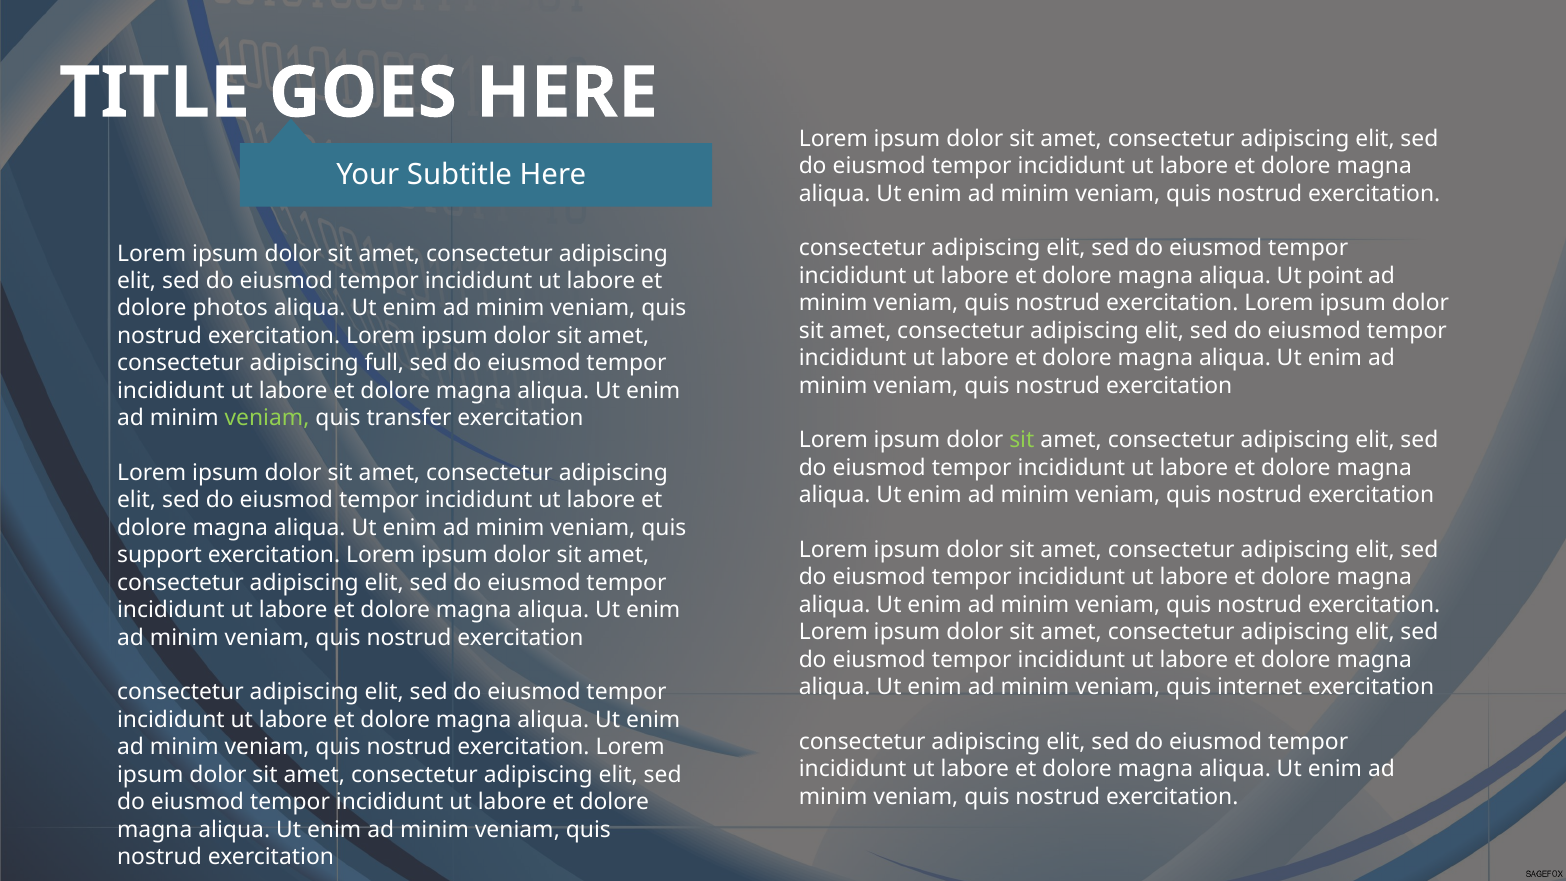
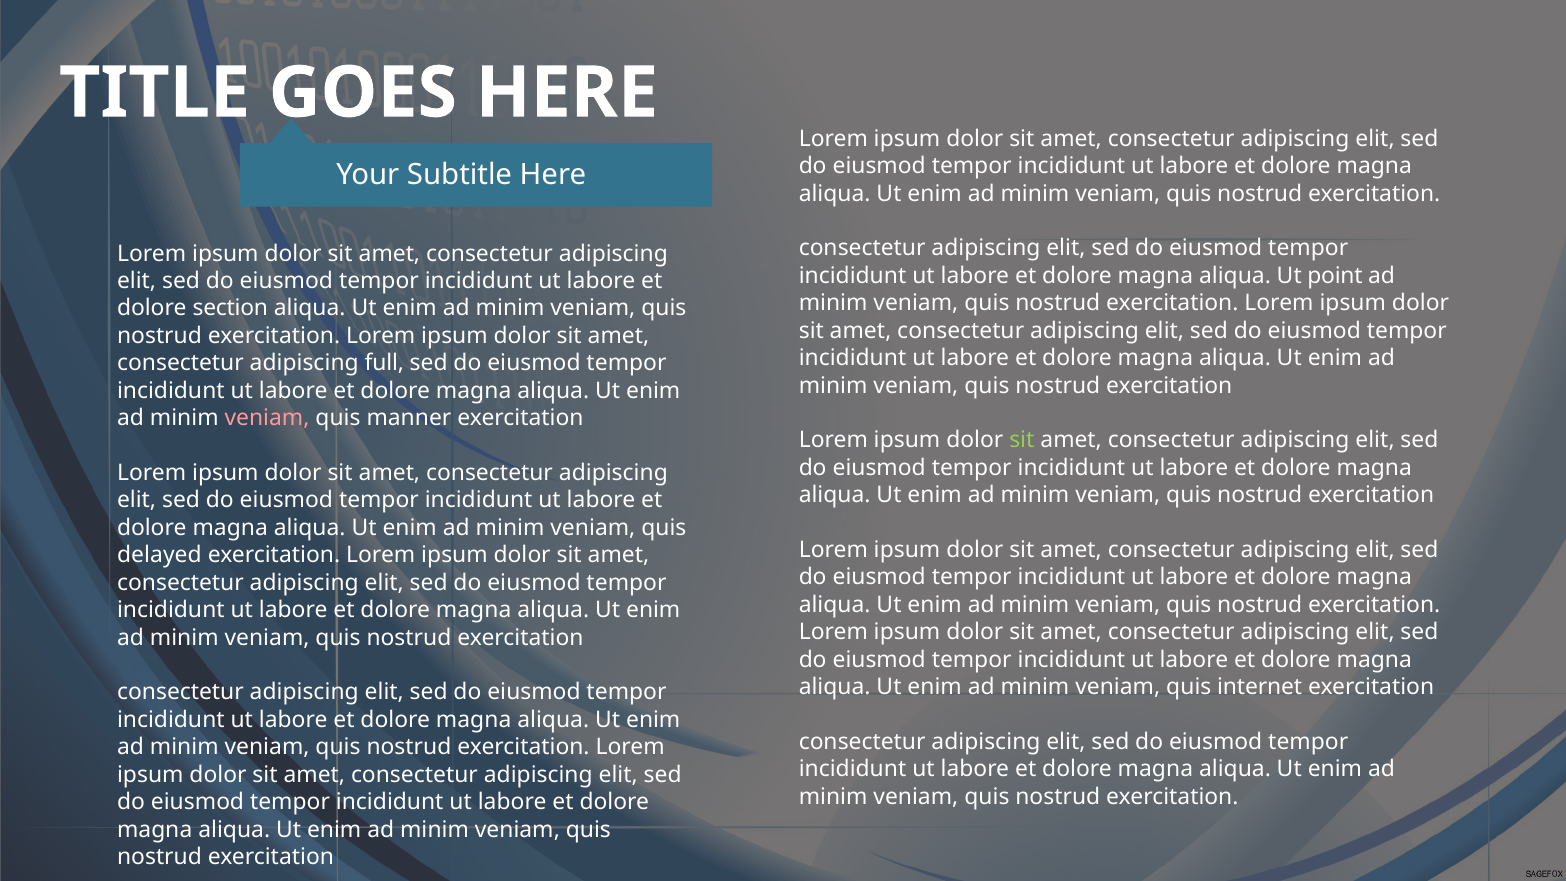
photos: photos -> section
veniam at (267, 418) colour: light green -> pink
transfer: transfer -> manner
support: support -> delayed
